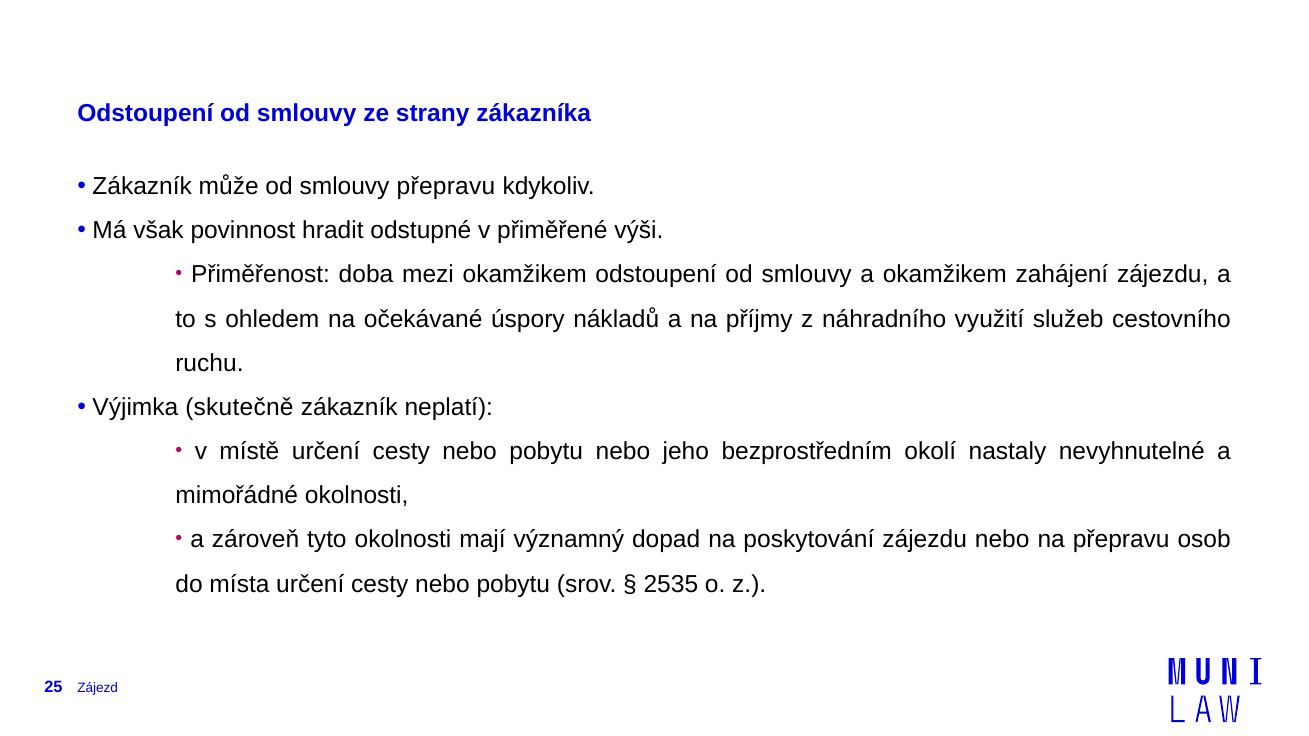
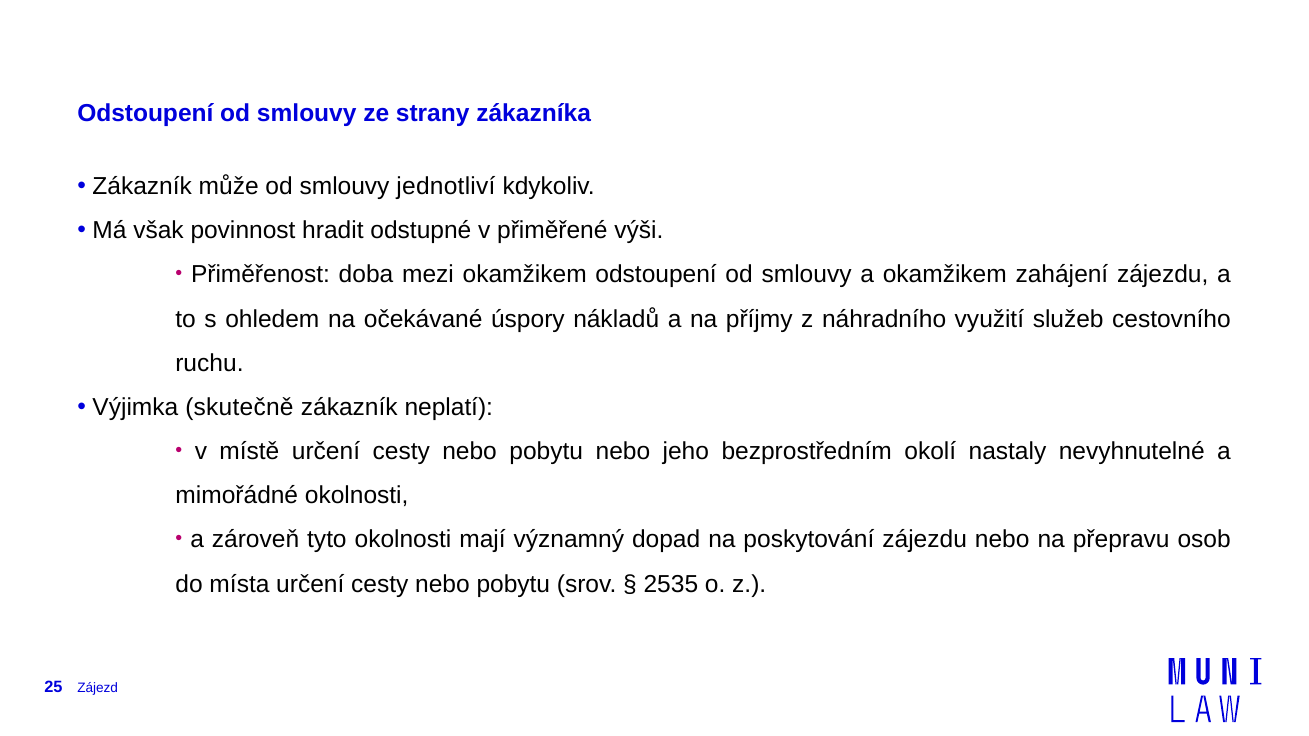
smlouvy přepravu: přepravu -> jednotliví
